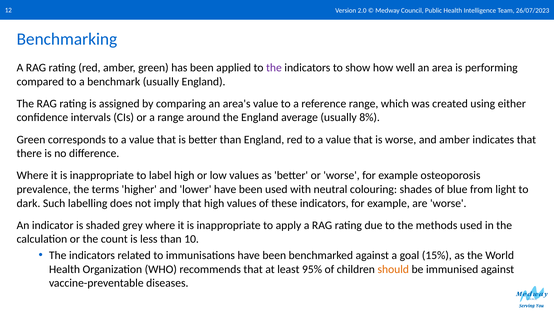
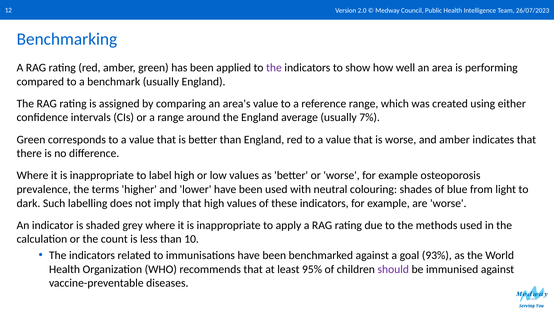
8%: 8% -> 7%
15%: 15% -> 93%
should colour: orange -> purple
